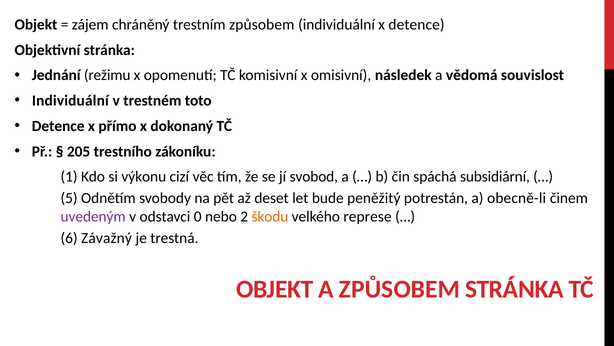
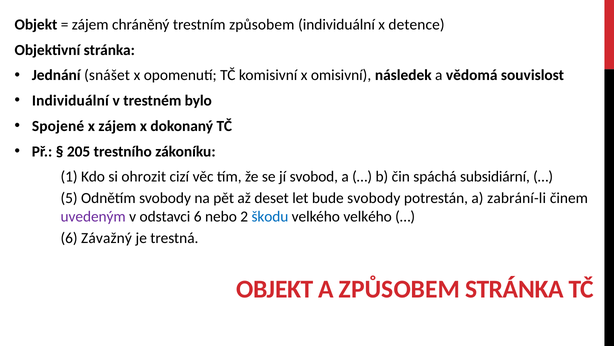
režimu: režimu -> snášet
toto: toto -> bylo
Detence at (58, 126): Detence -> Spojené
x přímo: přímo -> zájem
výkonu: výkonu -> ohrozit
bude peněžitý: peněžitý -> svobody
obecně-li: obecně-li -> zabrání-li
odstavci 0: 0 -> 6
škodu colour: orange -> blue
velkého represe: represe -> velkého
